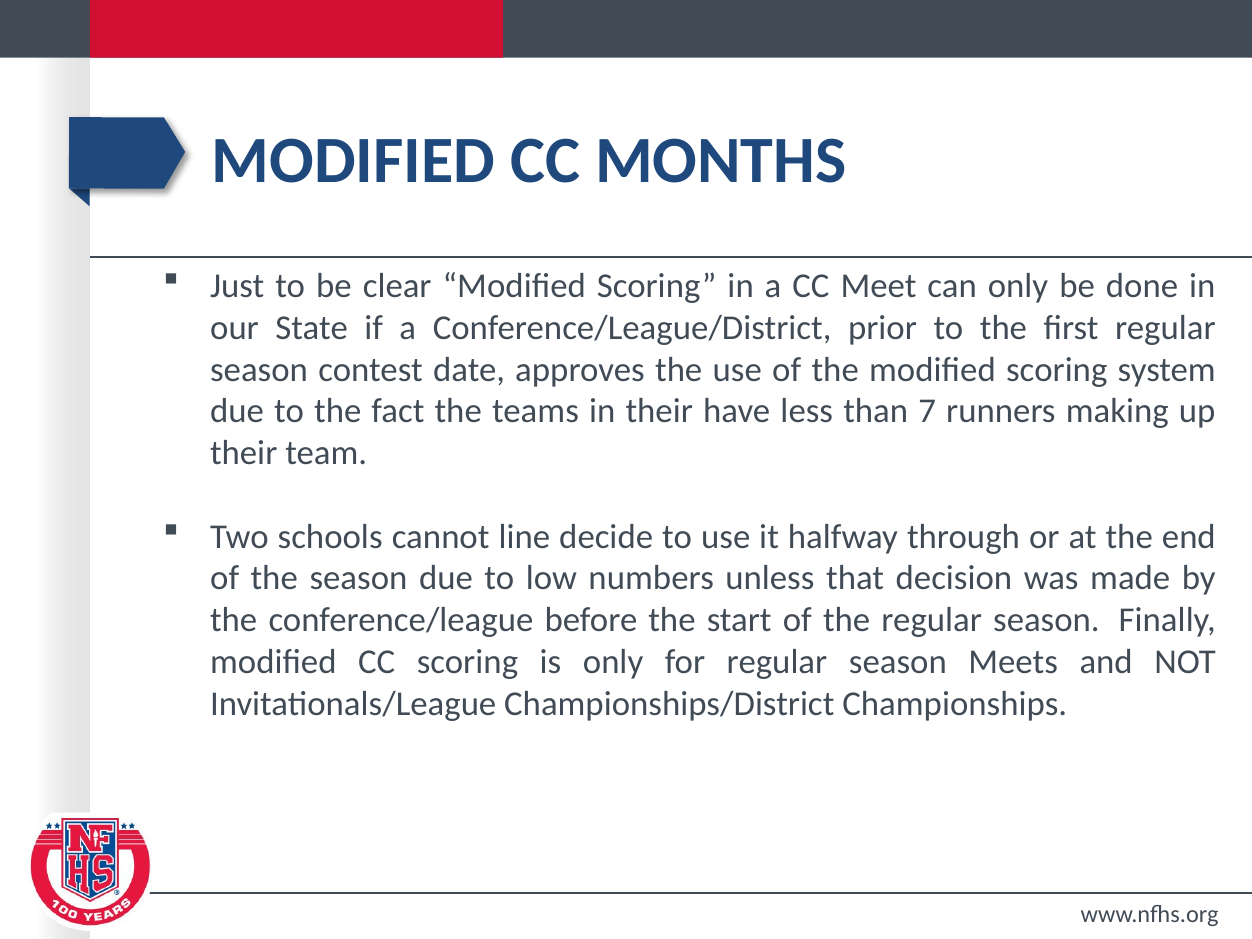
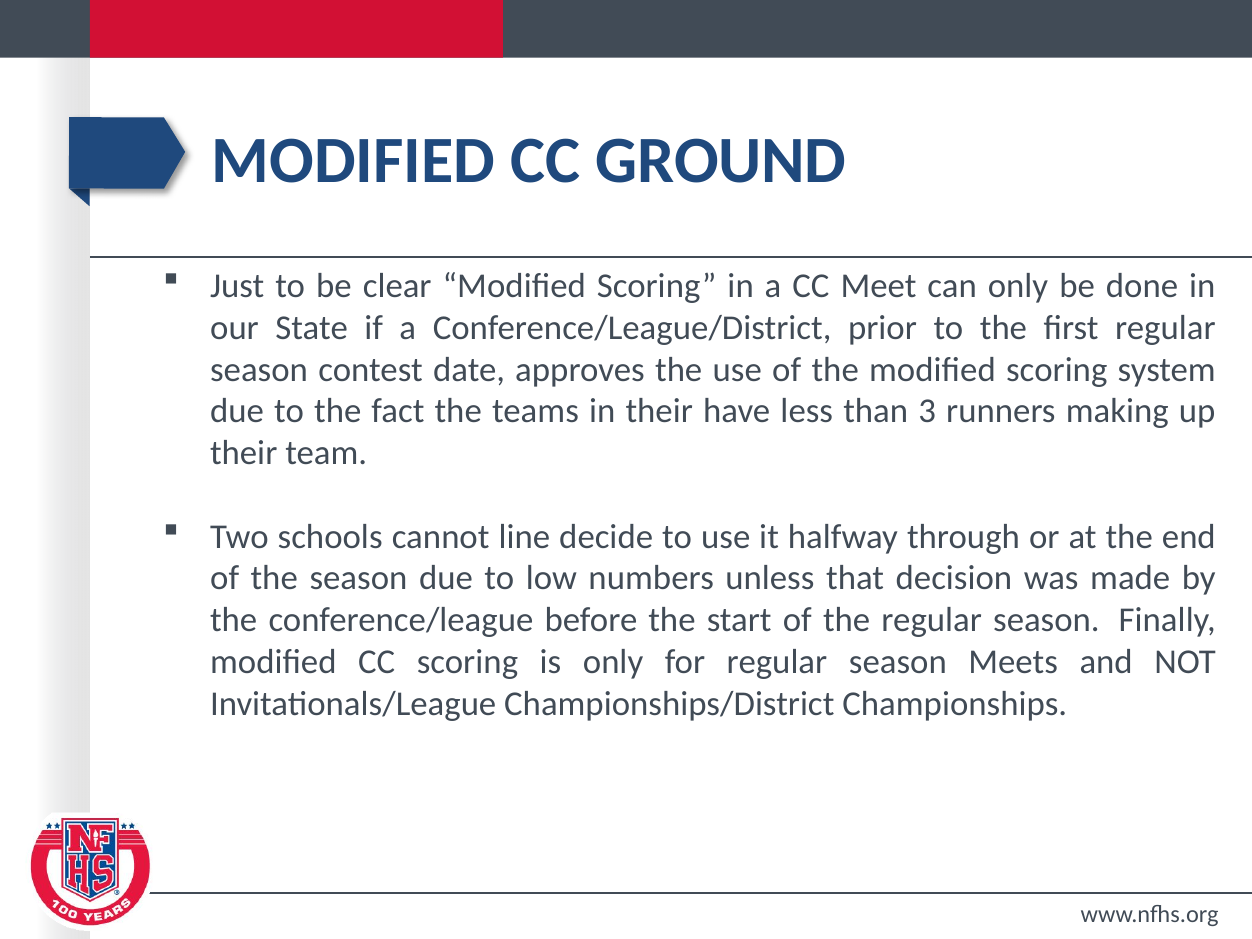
MONTHS: MONTHS -> GROUND
7: 7 -> 3
